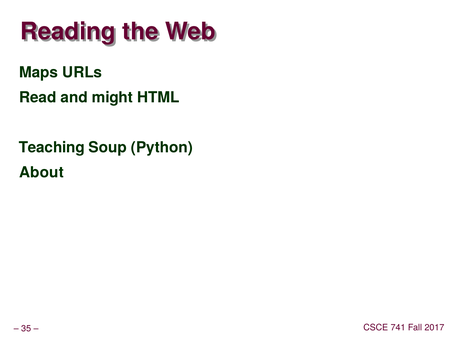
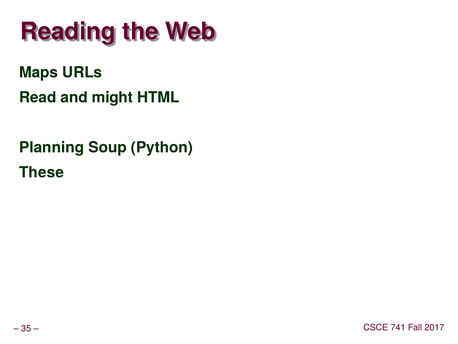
Teaching: Teaching -> Planning
About: About -> These
